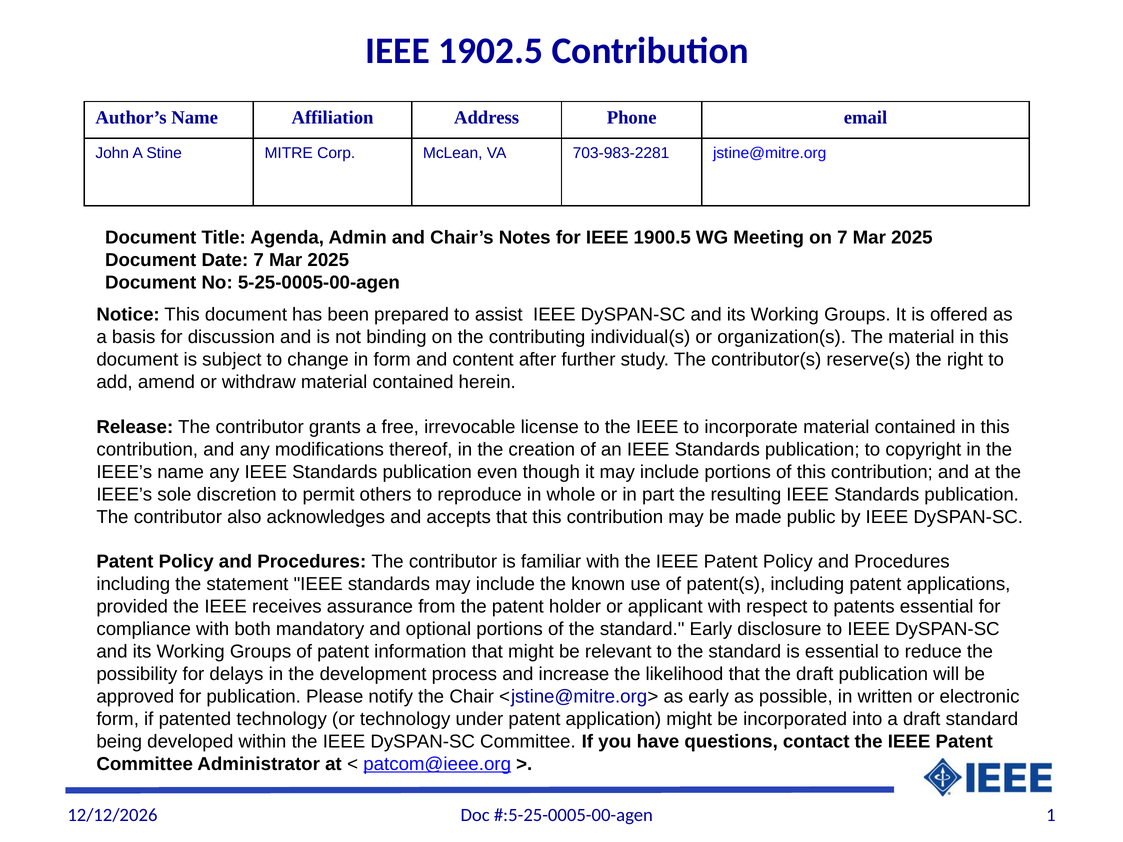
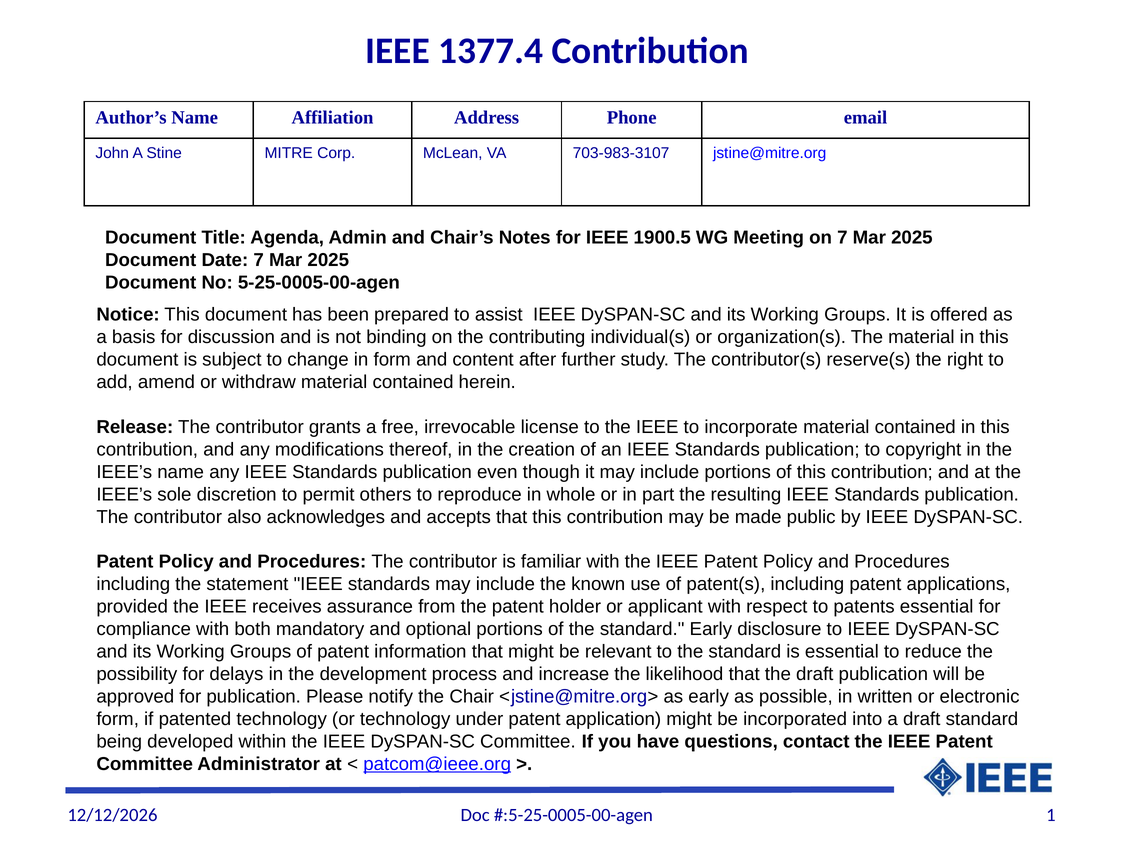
1902.5: 1902.5 -> 1377.4
703-983-2281: 703-983-2281 -> 703-983-3107
